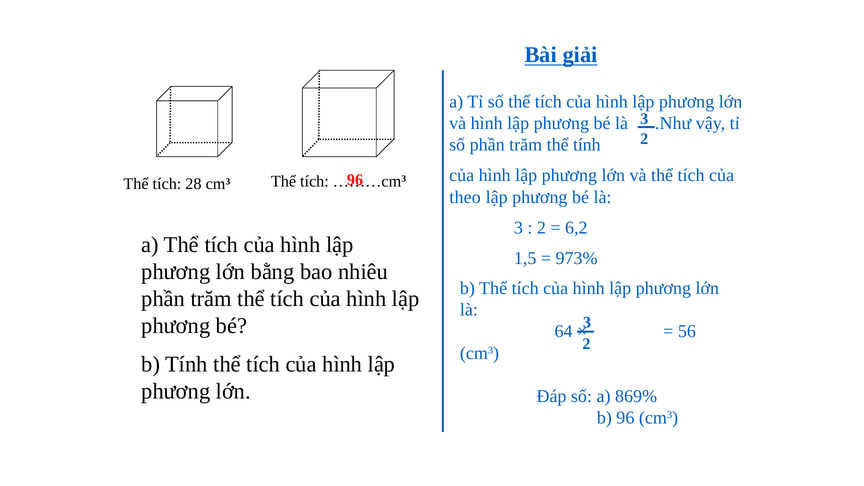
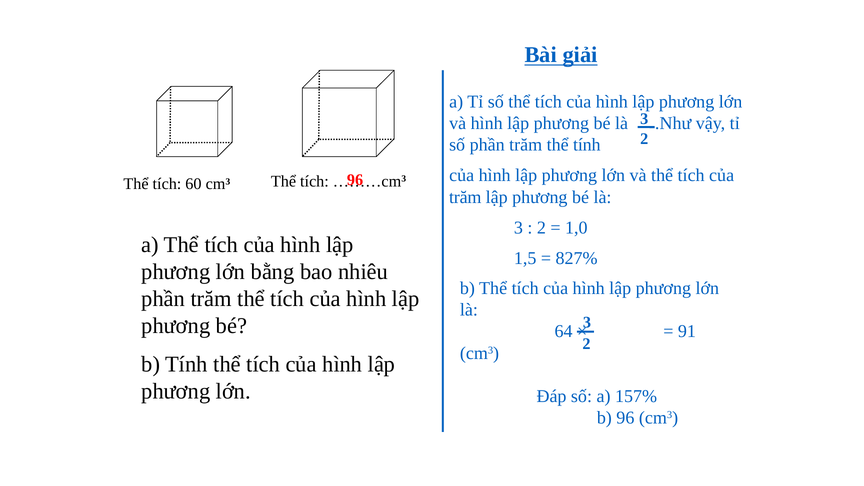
28: 28 -> 60
theo at (465, 197): theo -> trăm
6,2: 6,2 -> 1,0
973%: 973% -> 827%
56: 56 -> 91
869%: 869% -> 157%
